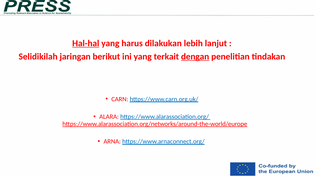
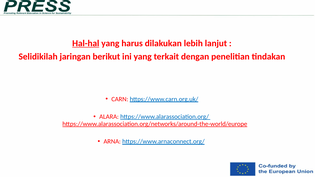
dengan underline: present -> none
